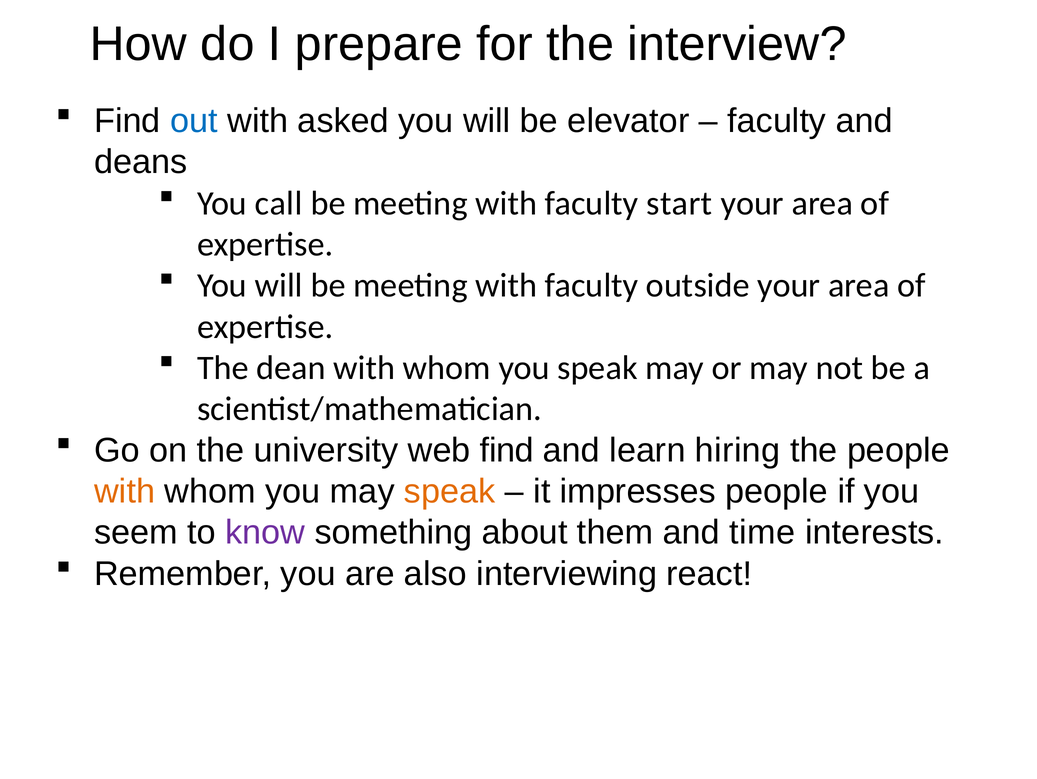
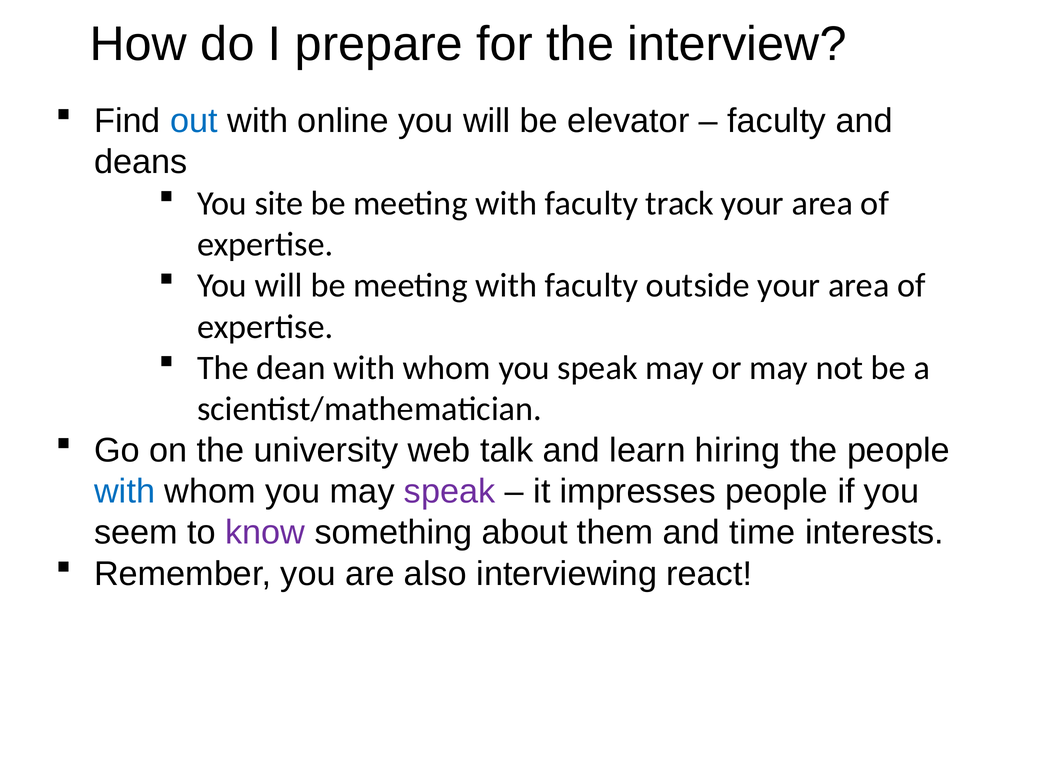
asked: asked -> online
call: call -> site
start: start -> track
web find: find -> talk
with at (125, 491) colour: orange -> blue
speak at (450, 491) colour: orange -> purple
